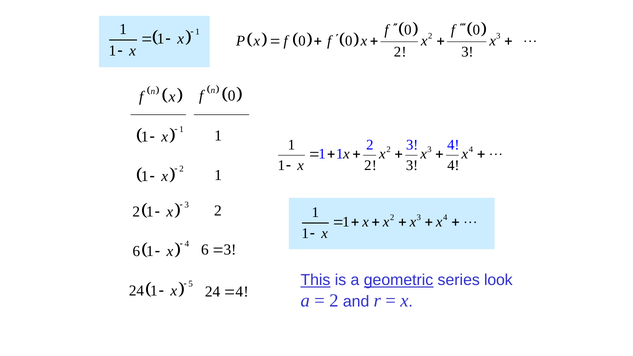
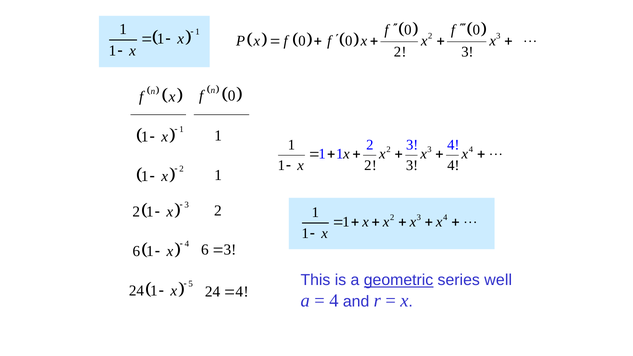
This underline: present -> none
look: look -> well
2 at (334, 301): 2 -> 4
